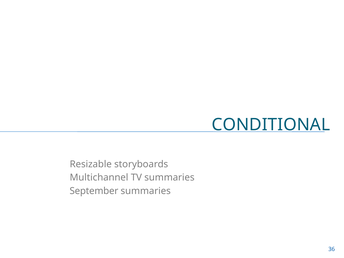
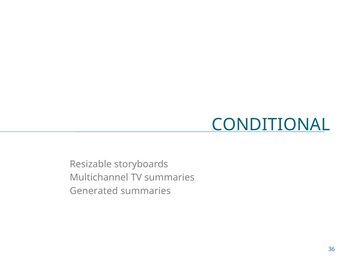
September: September -> Generated
